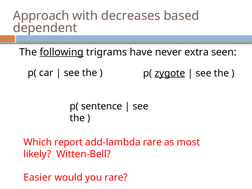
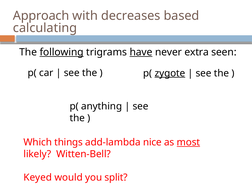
dependent: dependent -> calculating
have underline: none -> present
sentence: sentence -> anything
report: report -> things
add-lambda rare: rare -> nice
most underline: none -> present
Easier: Easier -> Keyed
you rare: rare -> split
